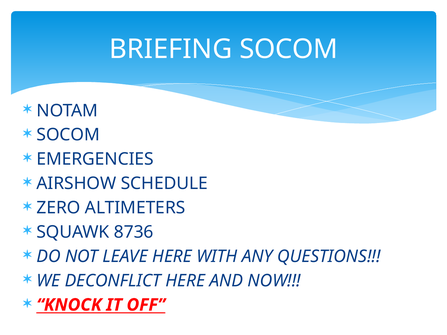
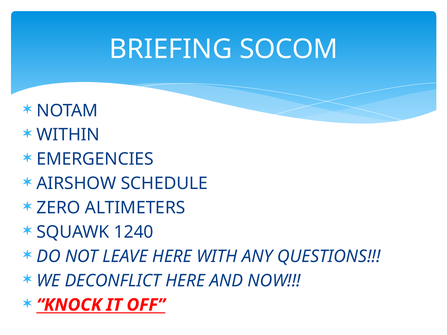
SOCOM at (68, 135): SOCOM -> WITHIN
8736: 8736 -> 1240
